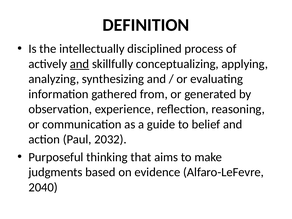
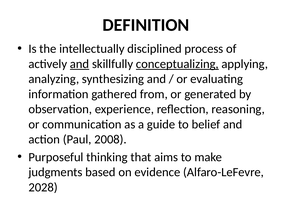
conceptualizing underline: none -> present
2032: 2032 -> 2008
2040: 2040 -> 2028
